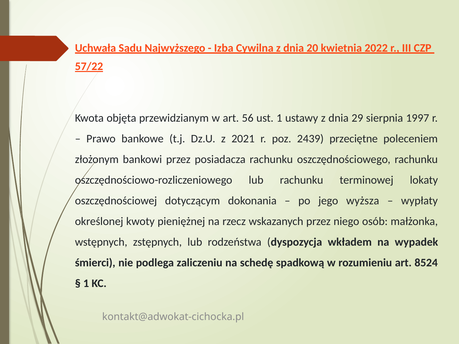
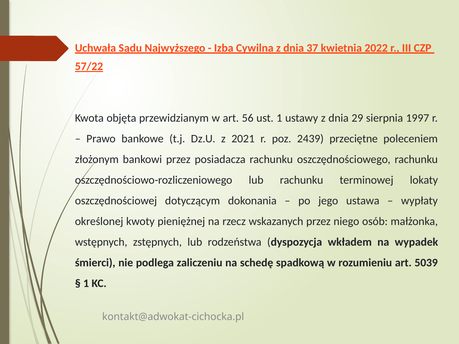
20: 20 -> 37
wyższa: wyższa -> ustawa
8524: 8524 -> 5039
